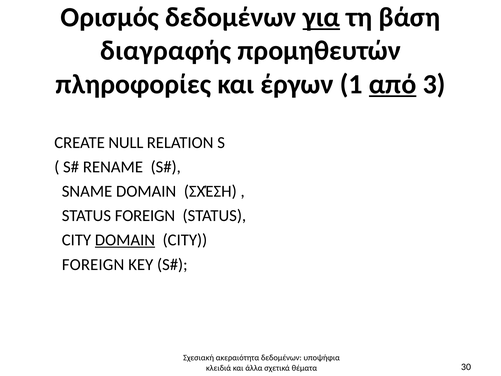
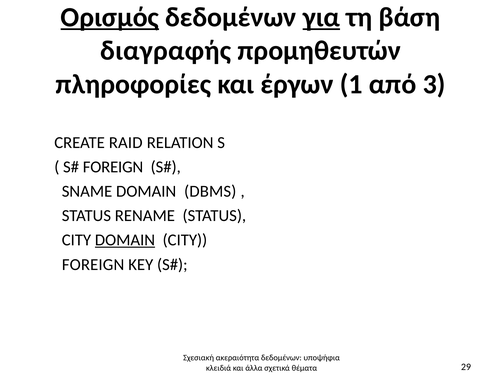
Ορισμός underline: none -> present
από underline: present -> none
NULL: NULL -> RAID
RENAME at (113, 167): RENAME -> FOREIGN
ΣΧΈΣΗ: ΣΧΈΣΗ -> DBMS
STATUS FOREIGN: FOREIGN -> RENAME
30: 30 -> 29
